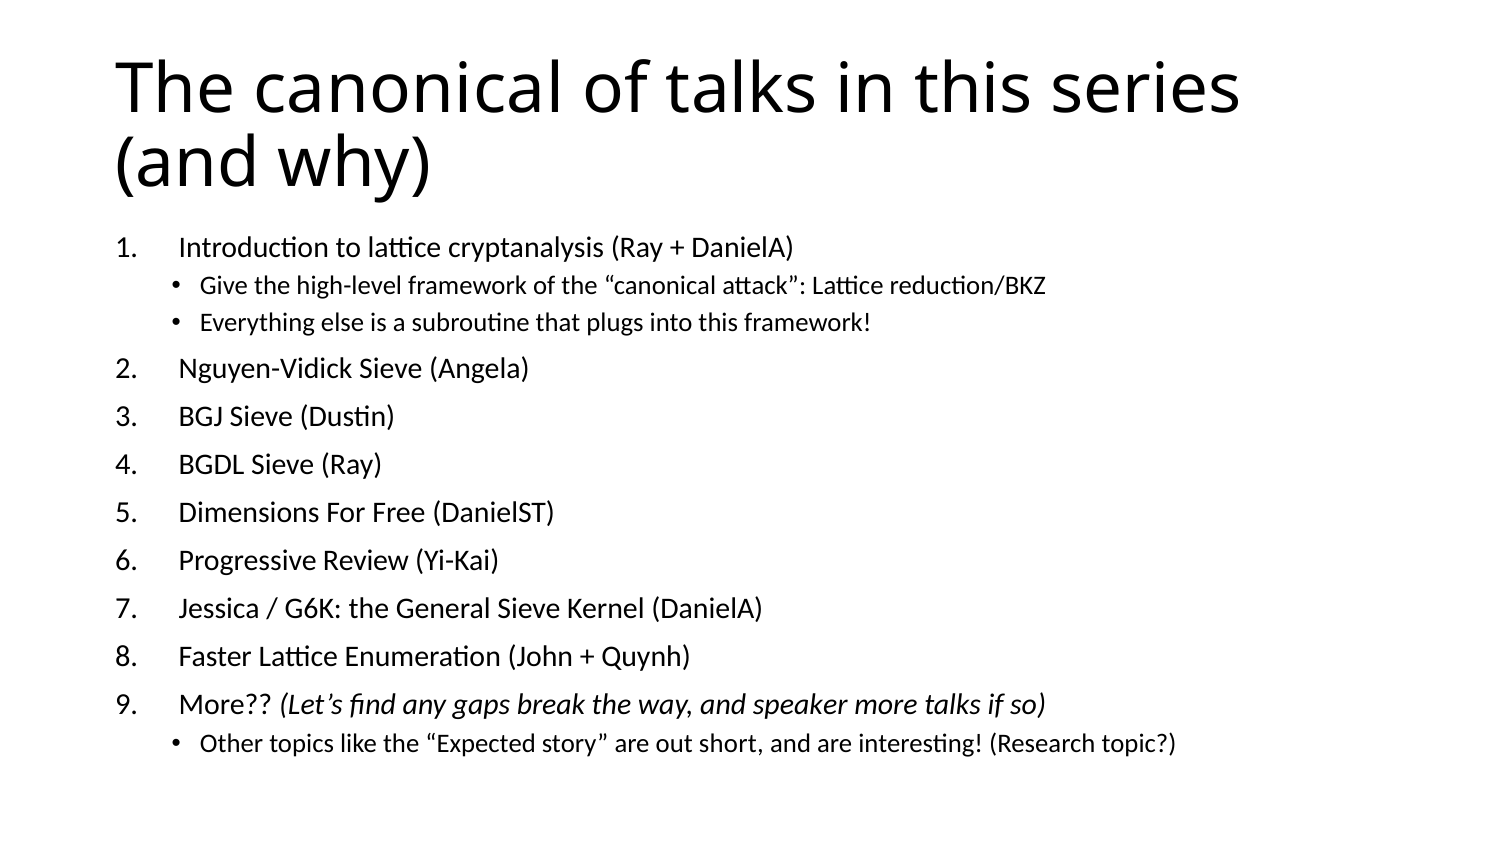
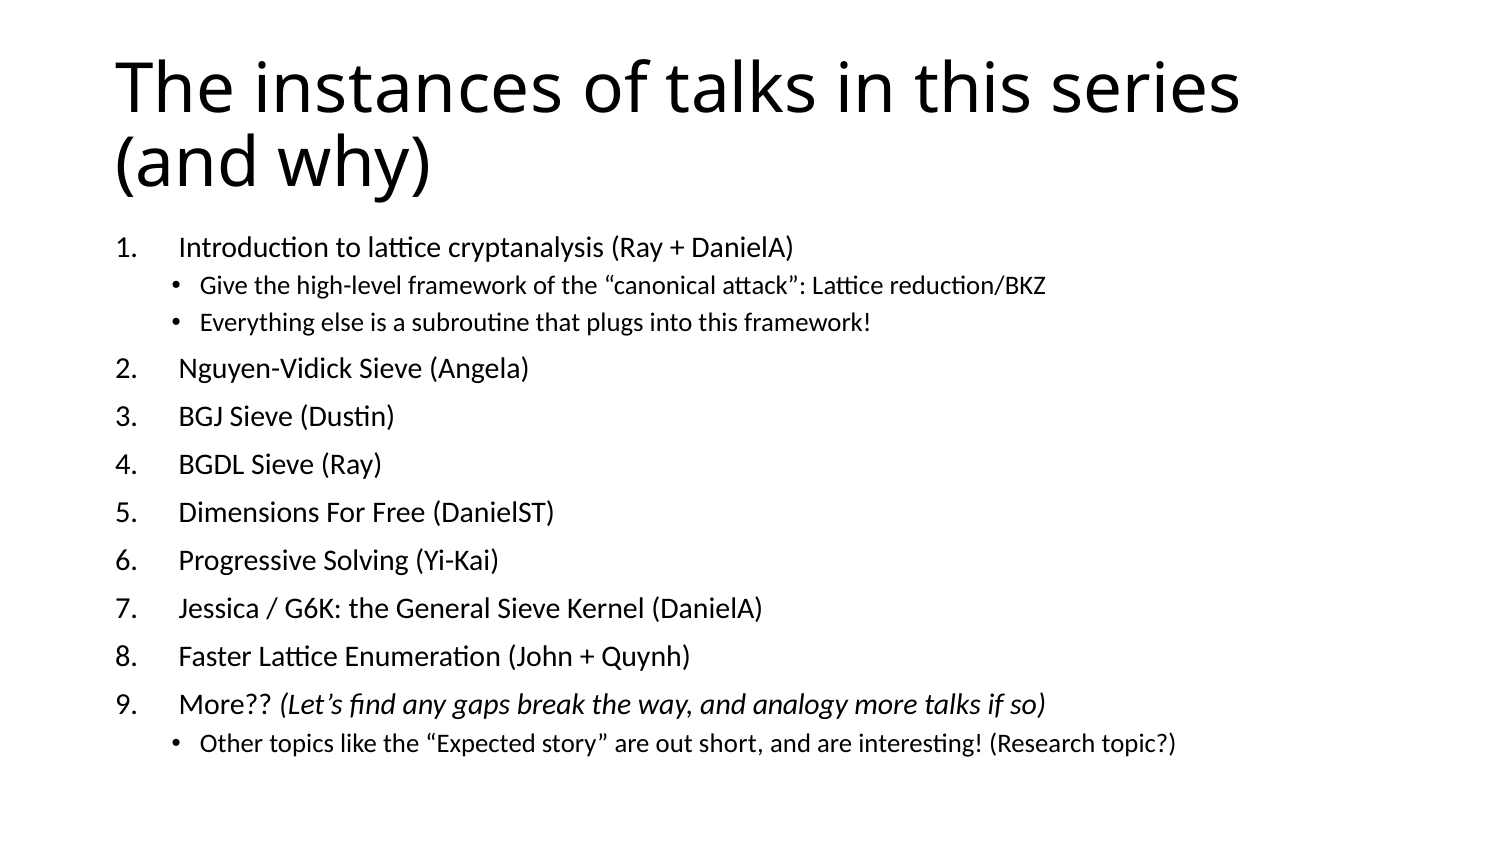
canonical at (409, 89): canonical -> instances
Review: Review -> Solving
speaker: speaker -> analogy
